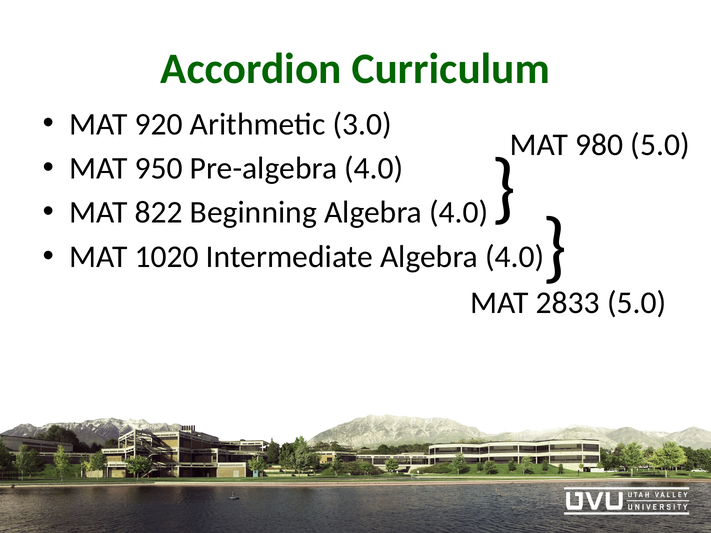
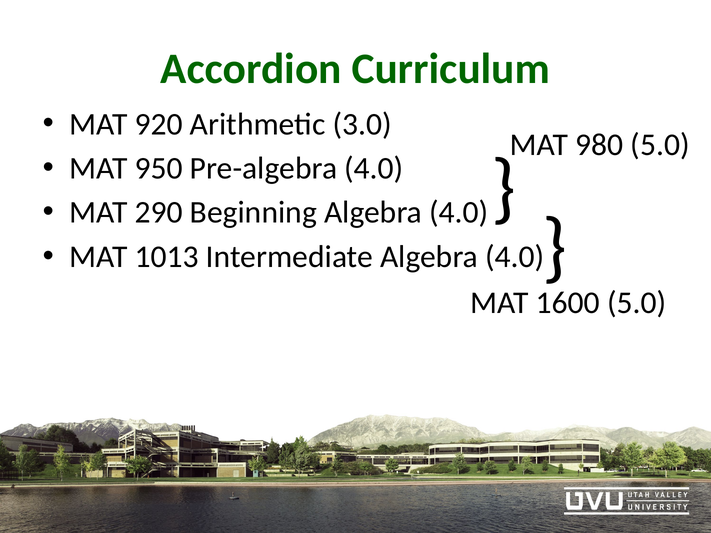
822: 822 -> 290
1020: 1020 -> 1013
2833: 2833 -> 1600
